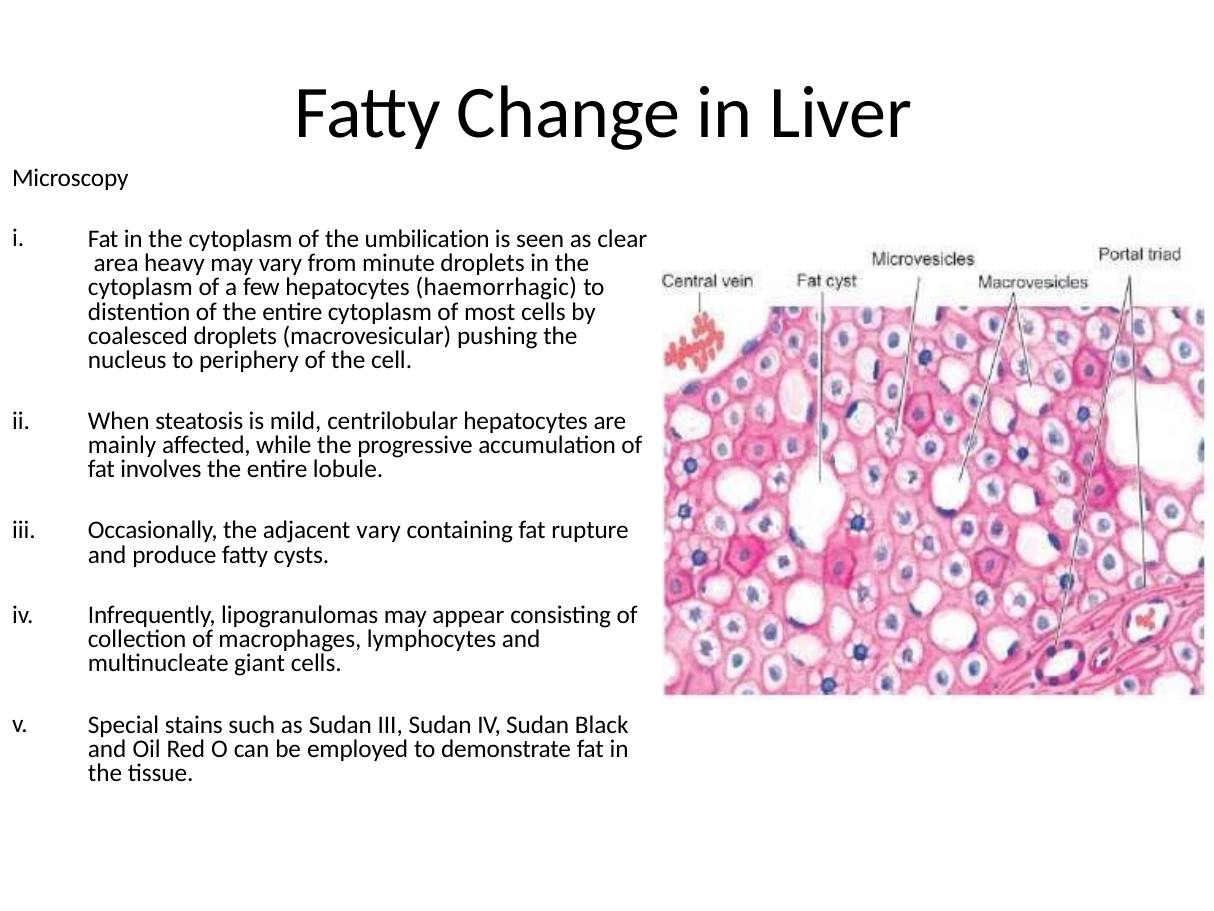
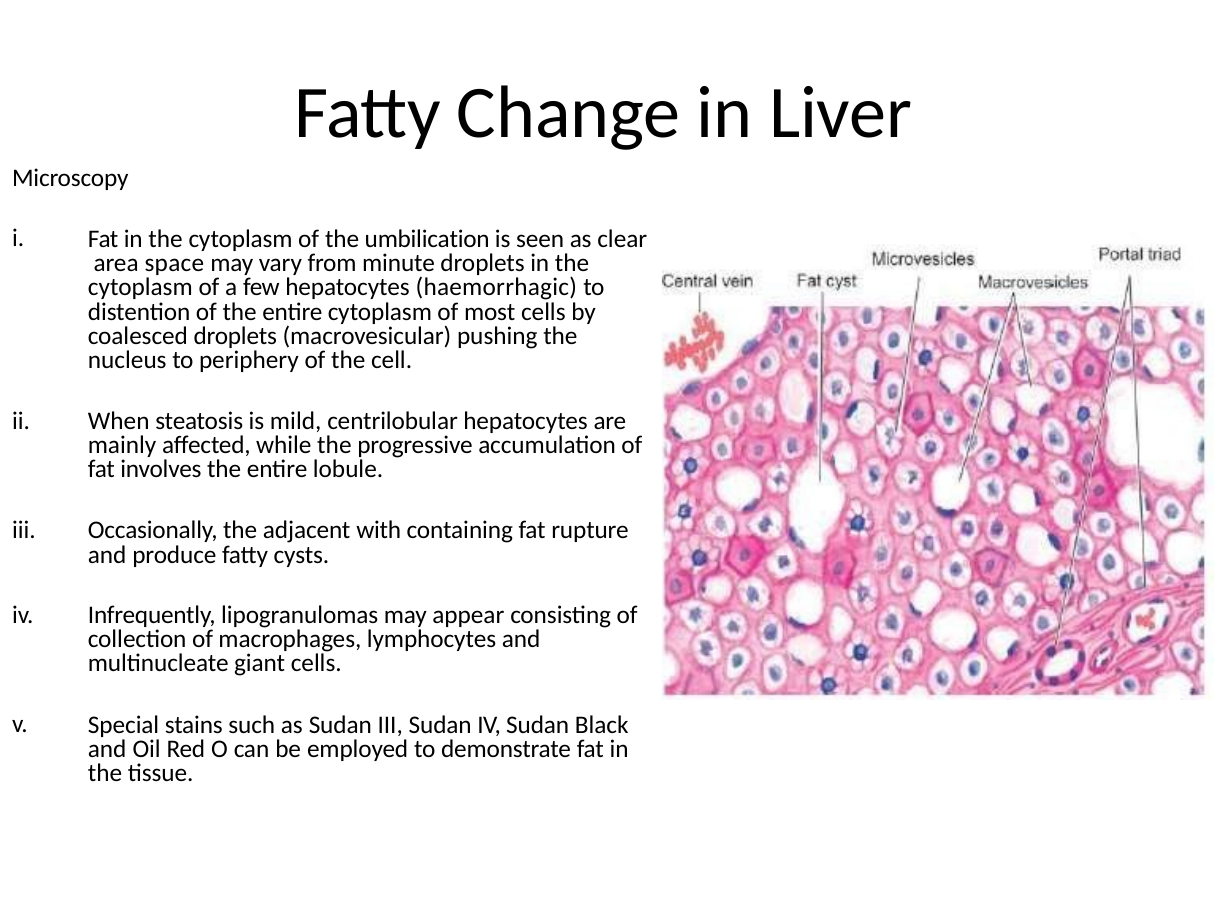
heavy: heavy -> space
adjacent vary: vary -> with
